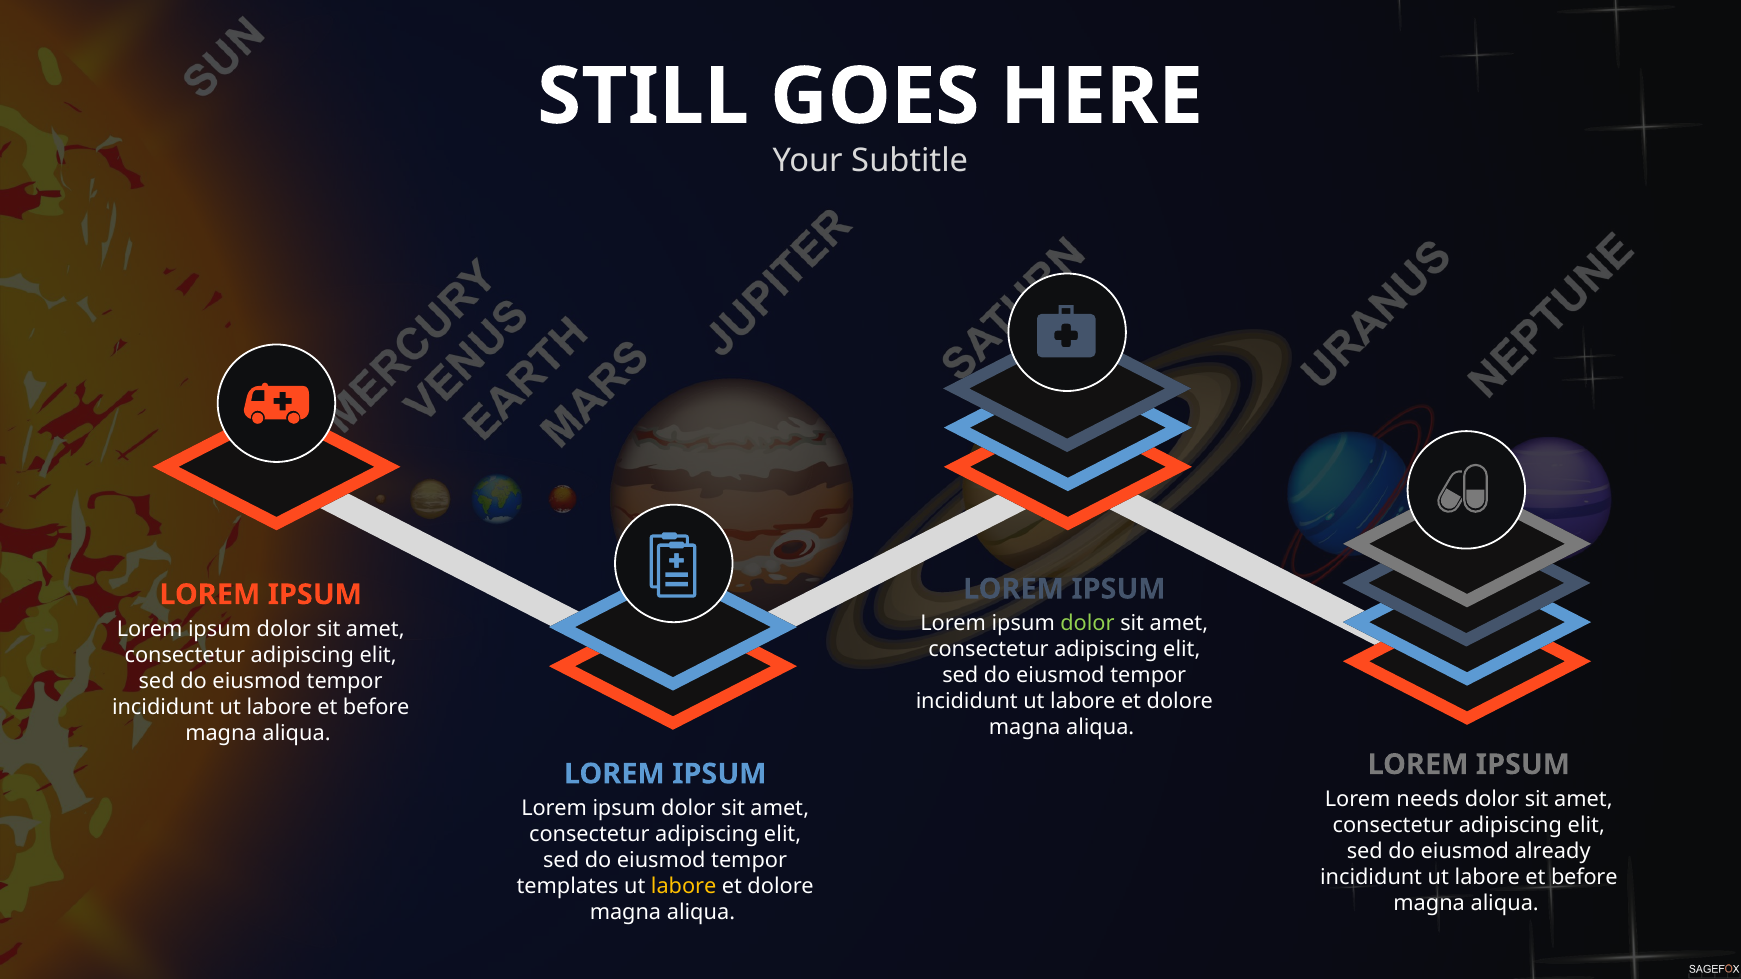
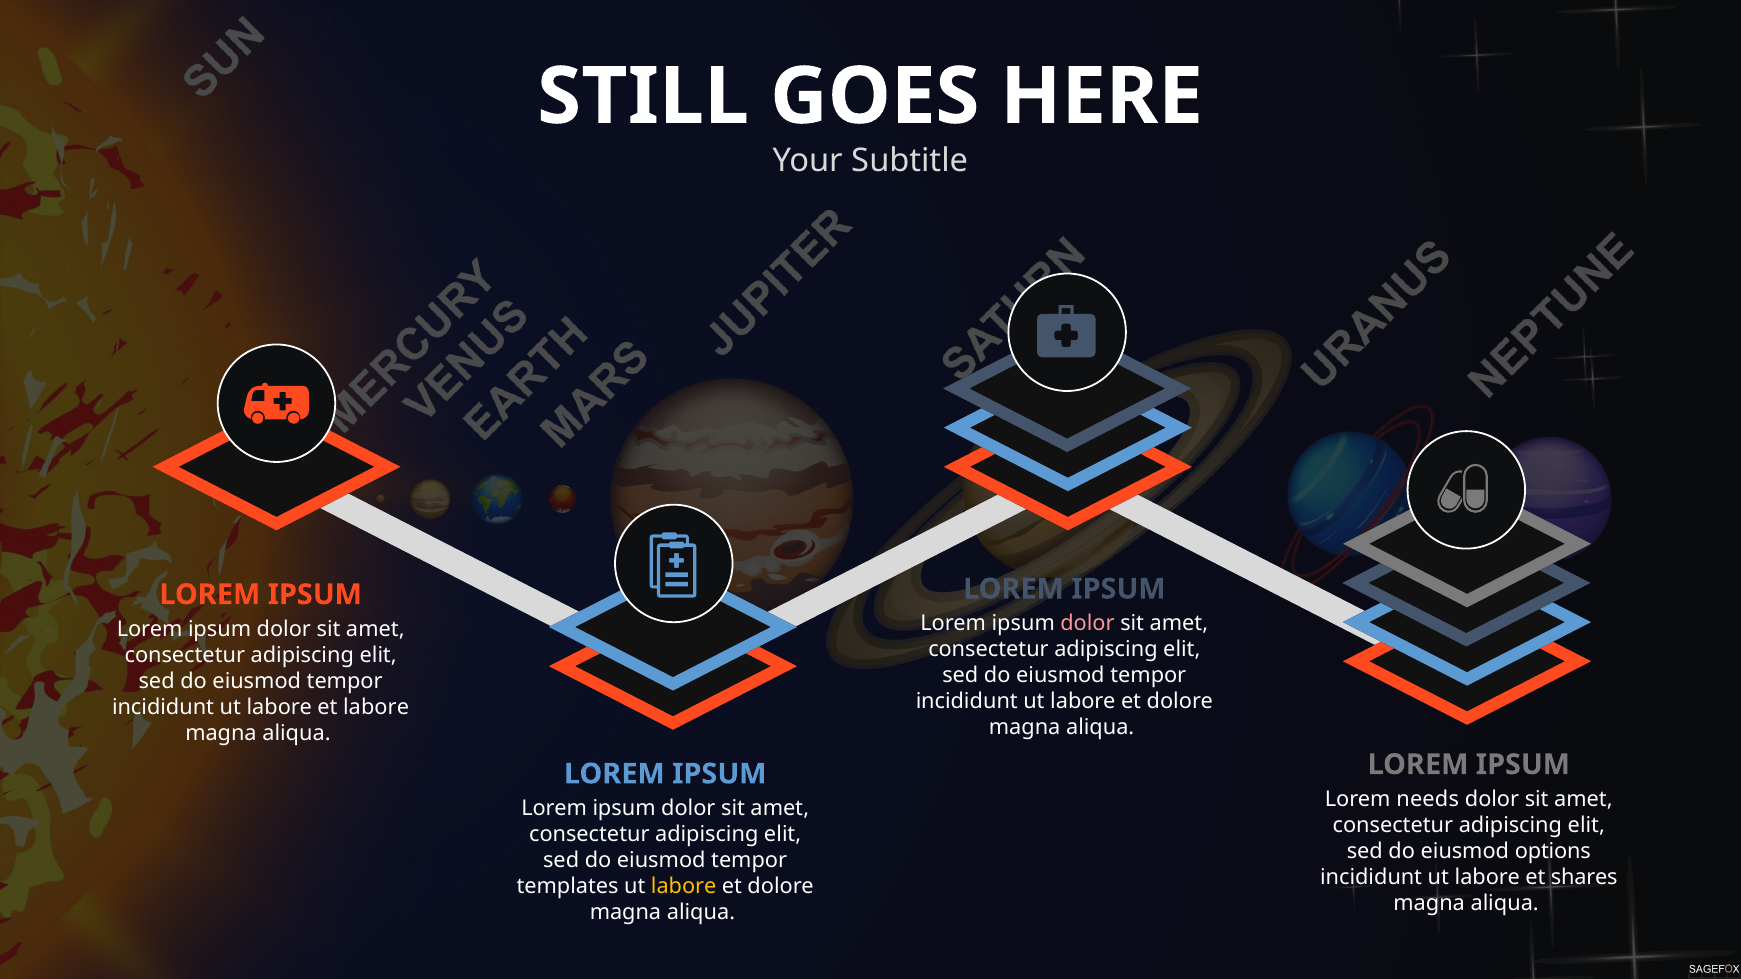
dolor at (1087, 623) colour: light green -> pink
before at (376, 707): before -> labore
already: already -> options
before at (1584, 877): before -> shares
